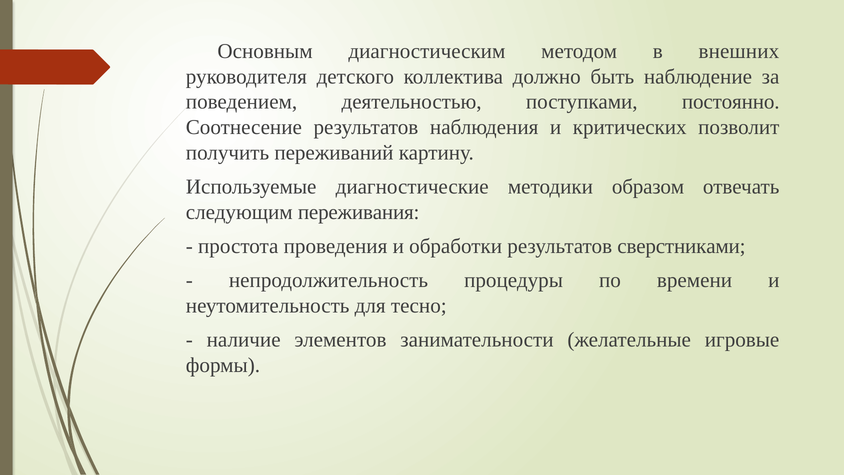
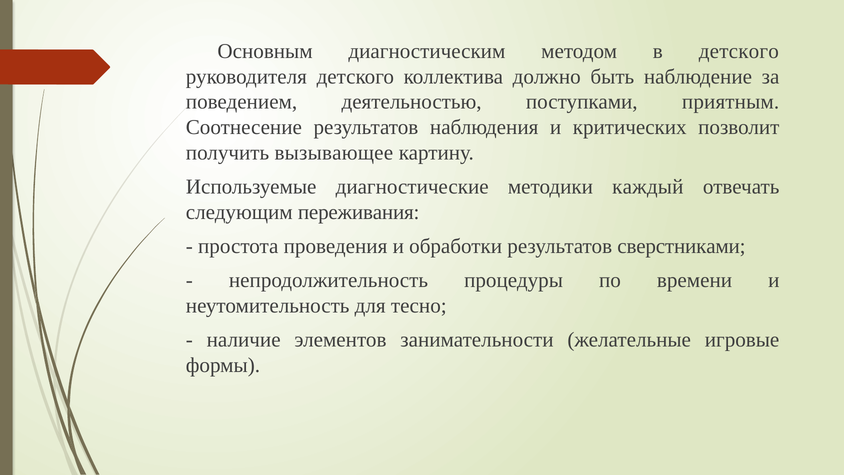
в внешних: внешних -> детского
постоянно: постоянно -> приятным
переживаний: переживаний -> вызывающее
образом: образом -> каждый
